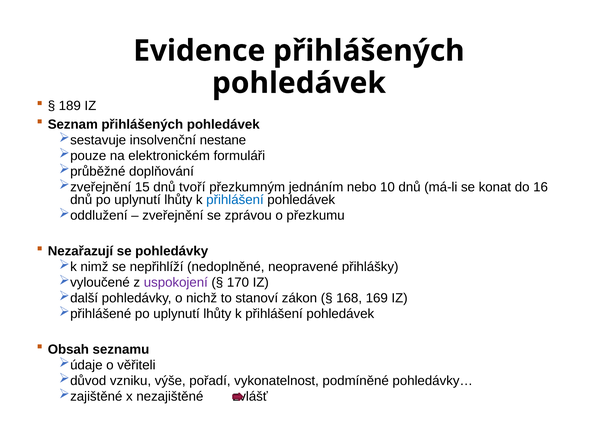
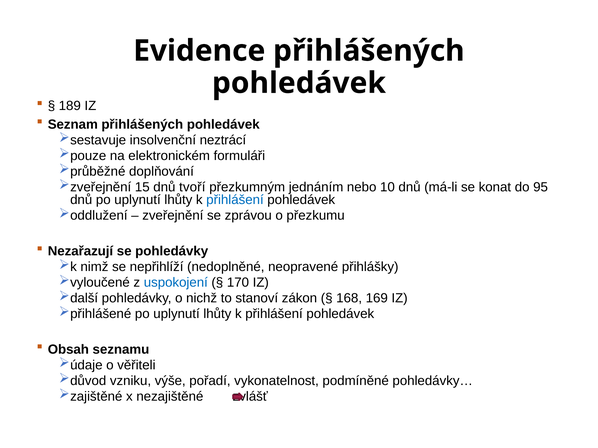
nestane: nestane -> neztrácí
16: 16 -> 95
uspokojení colour: purple -> blue
